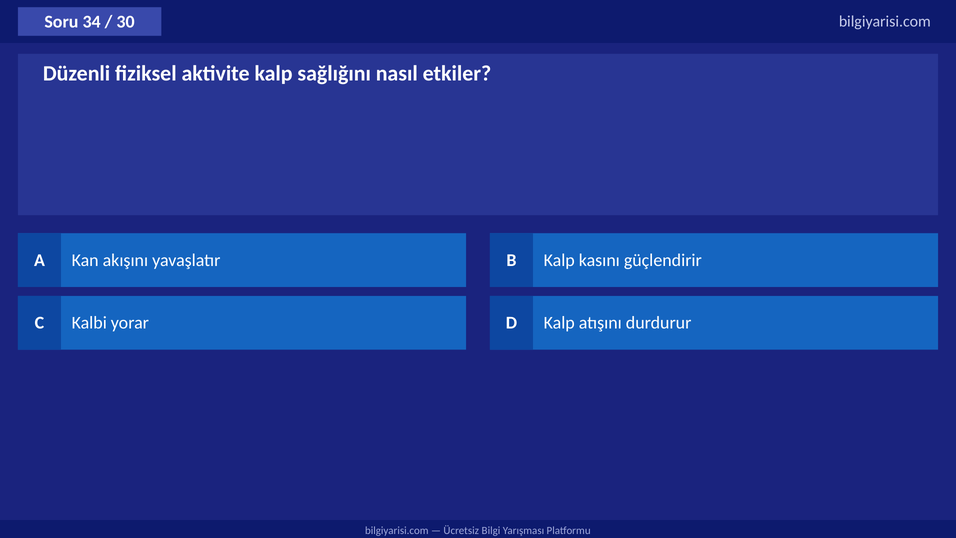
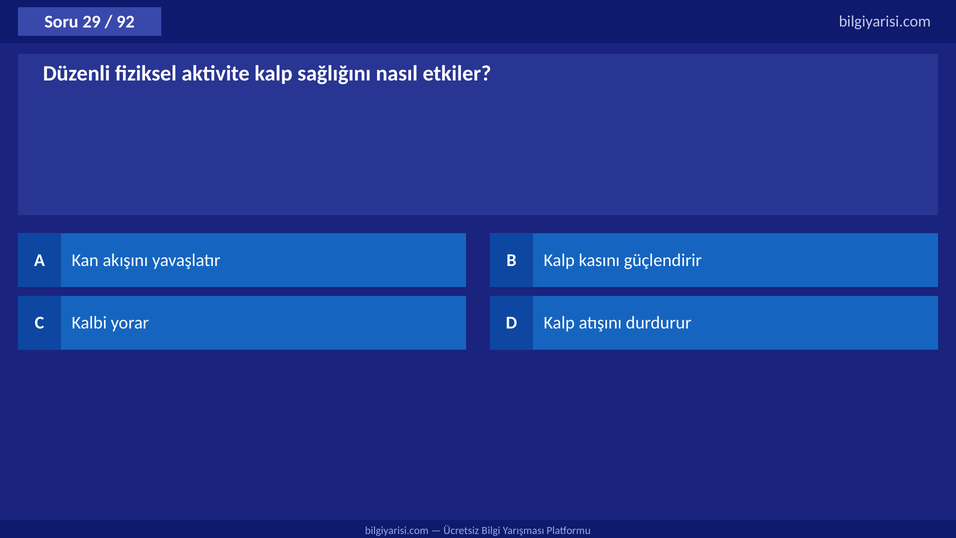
34: 34 -> 29
30: 30 -> 92
